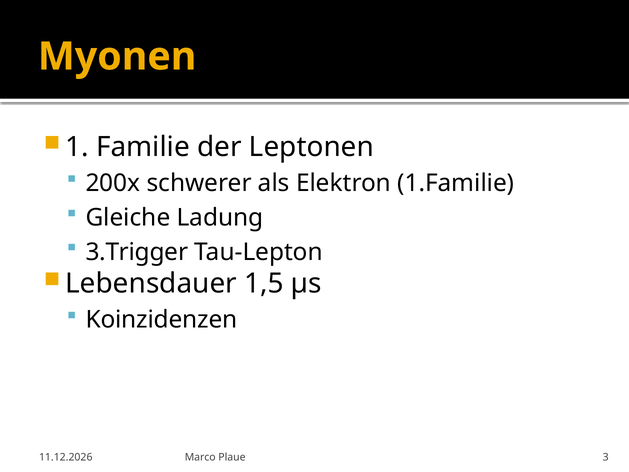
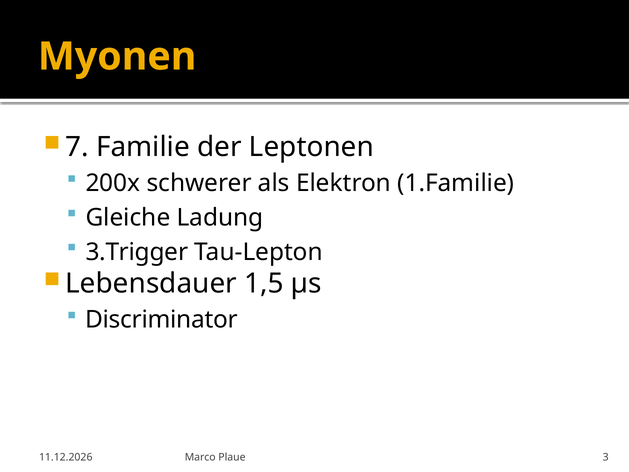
1: 1 -> 7
Koinzidenzen: Koinzidenzen -> Discriminator
